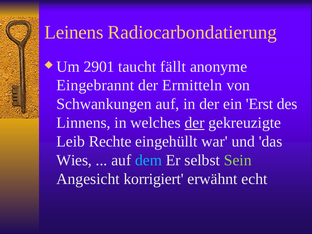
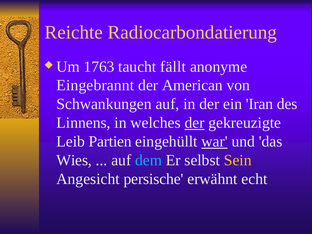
Leinens: Leinens -> Reichte
2901: 2901 -> 1763
Ermitteln: Ermitteln -> American
Erst: Erst -> Iran
Rechte: Rechte -> Partien
war underline: none -> present
Sein colour: light green -> yellow
korrigiert: korrigiert -> persische
